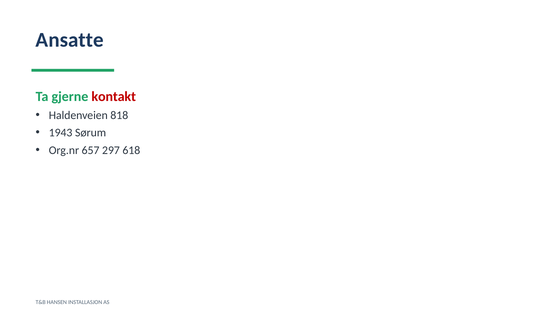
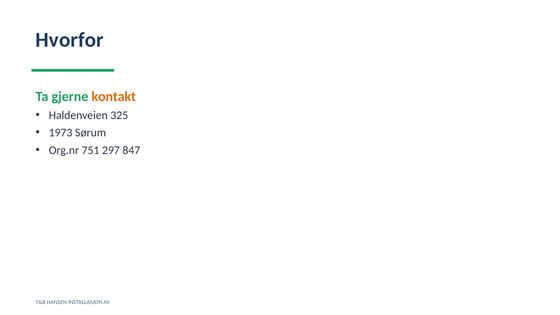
Ansatte: Ansatte -> Hvorfor
kontakt colour: red -> orange
818: 818 -> 325
1943: 1943 -> 1973
657: 657 -> 751
618: 618 -> 847
